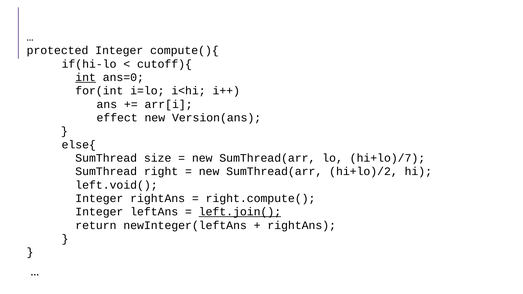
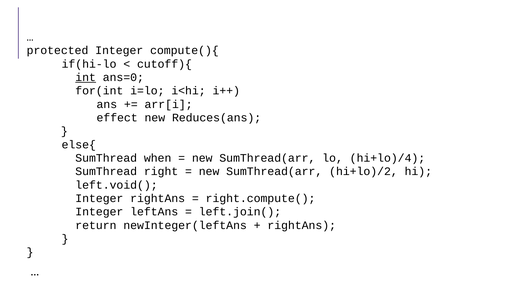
Version(ans: Version(ans -> Reduces(ans
size: size -> when
hi+lo)/7: hi+lo)/7 -> hi+lo)/4
left.join( underline: present -> none
